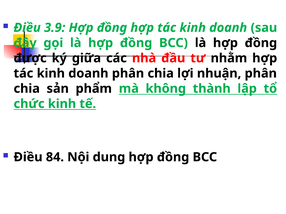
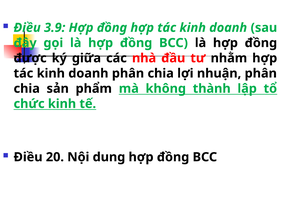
84: 84 -> 20
